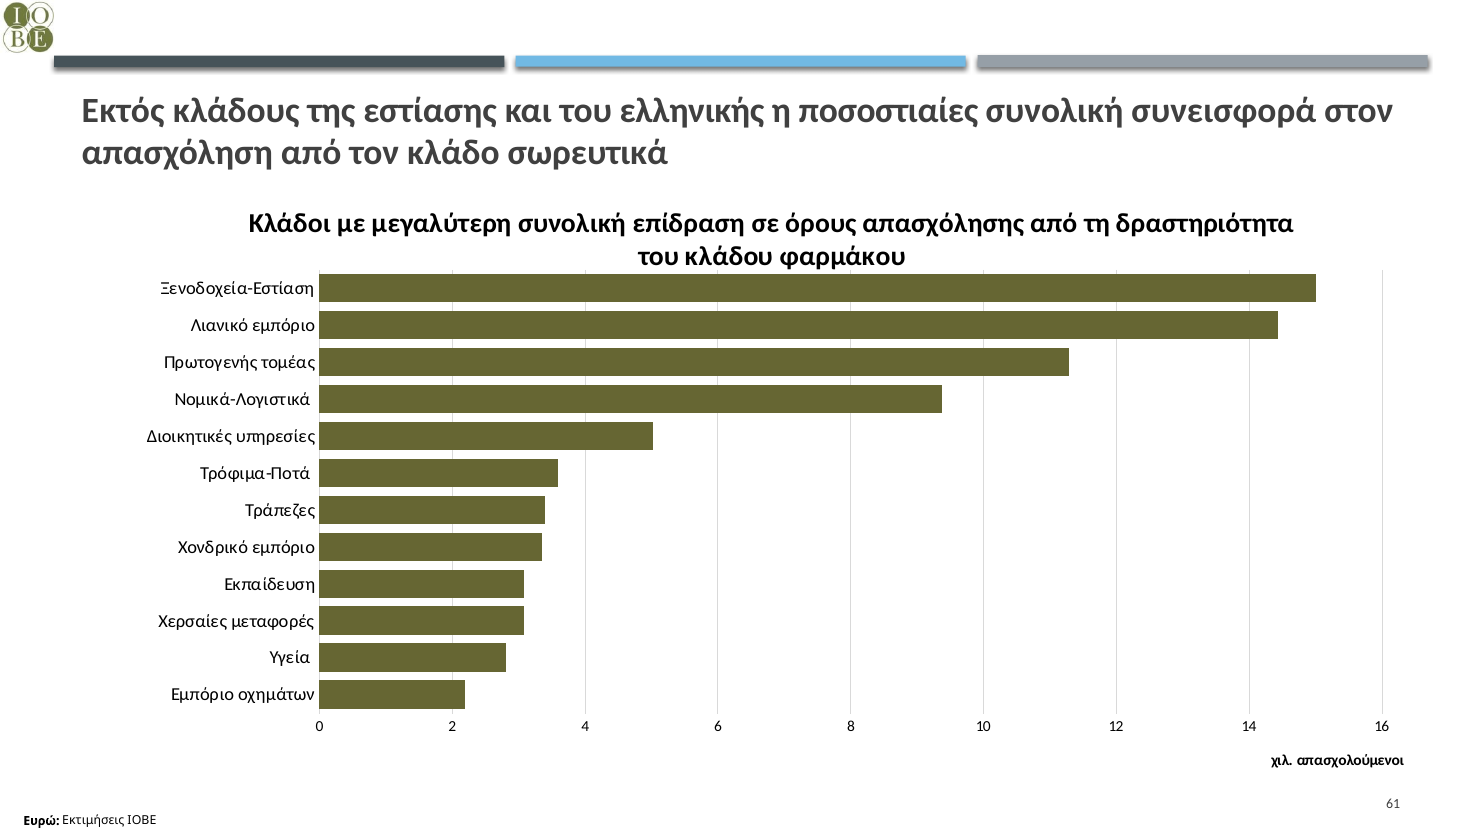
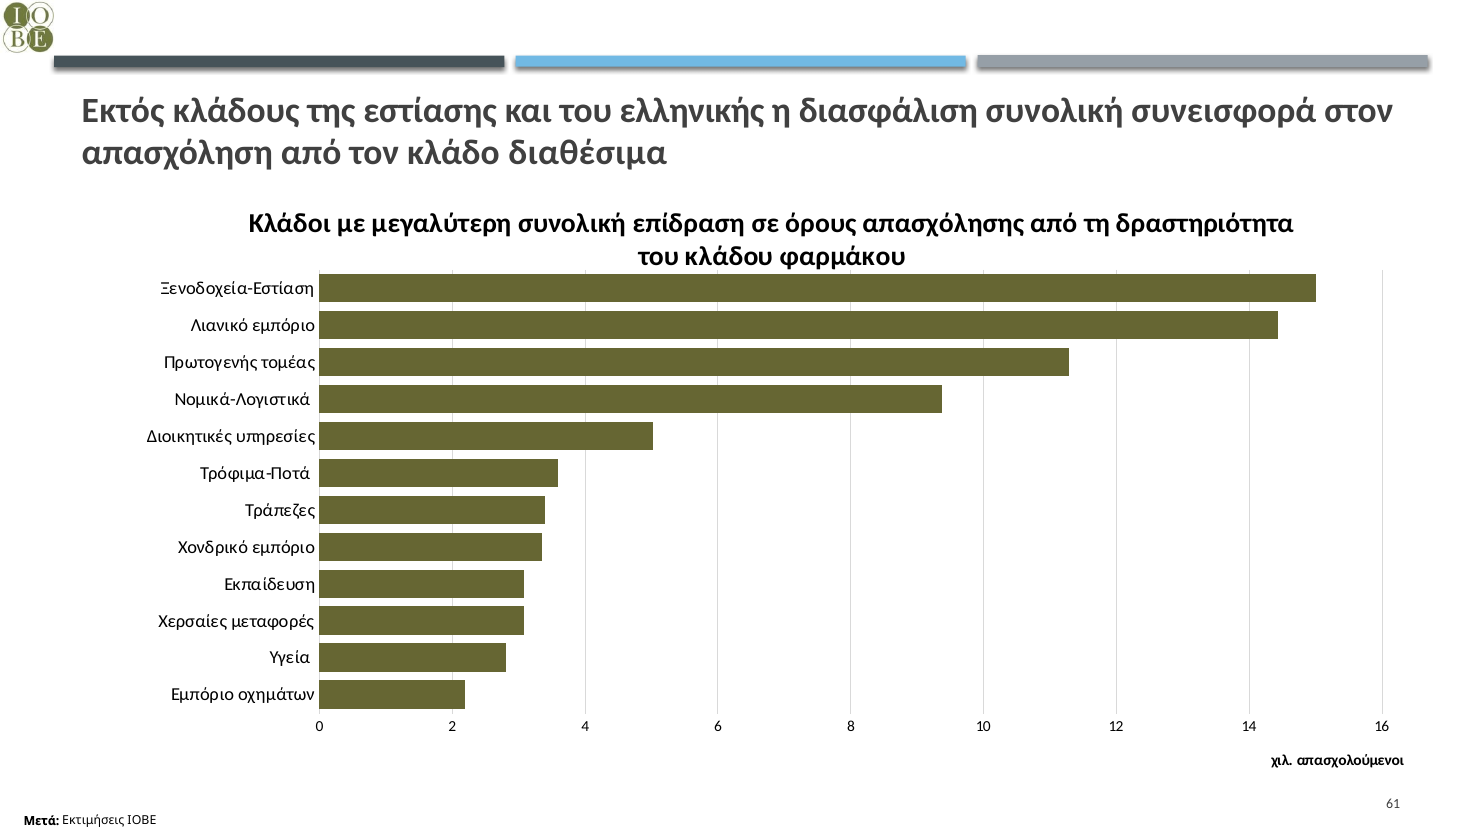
ποσοστιαίες: ποσοστιαίες -> διασφάλιση
σωρευτικά: σωρευτικά -> διαθέσιμα
Ευρώ: Ευρώ -> Μετά
